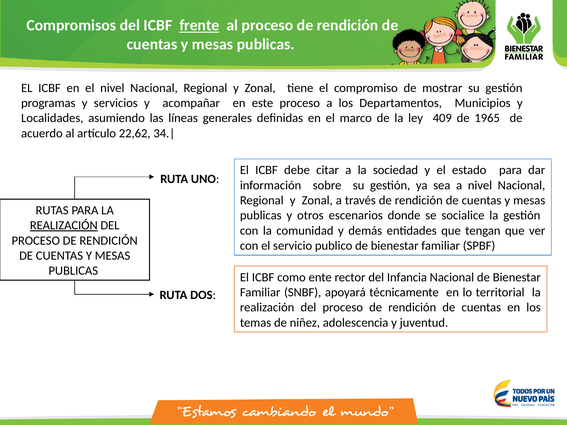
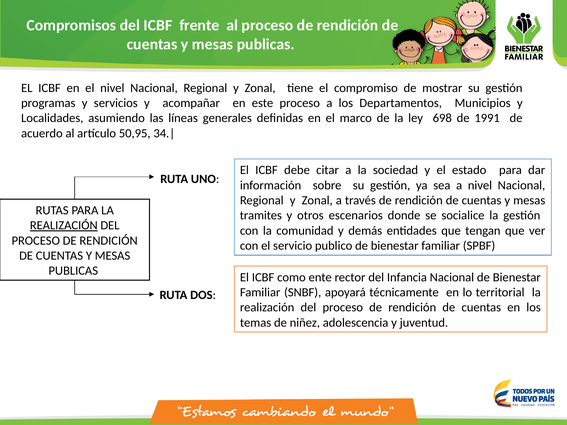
frente underline: present -> none
409: 409 -> 698
1965: 1965 -> 1991
22,62: 22,62 -> 50,95
publicas at (261, 216): publicas -> tramites
